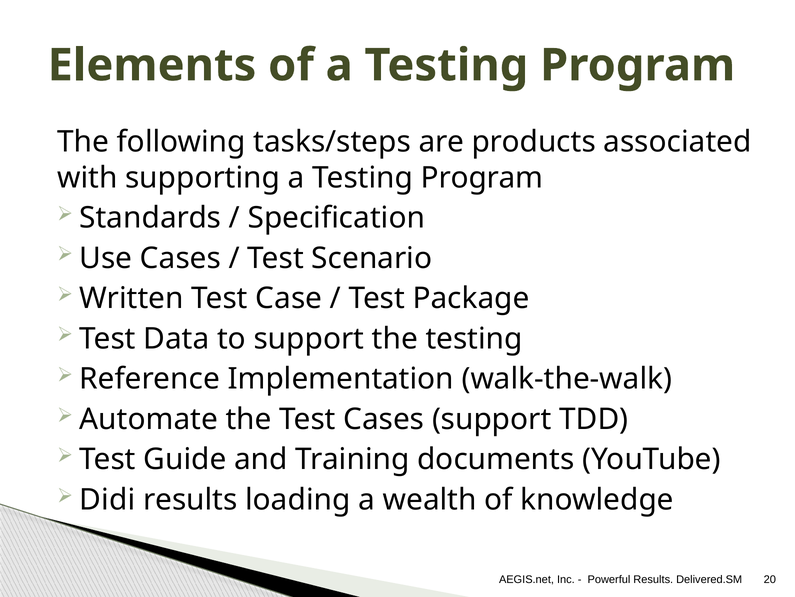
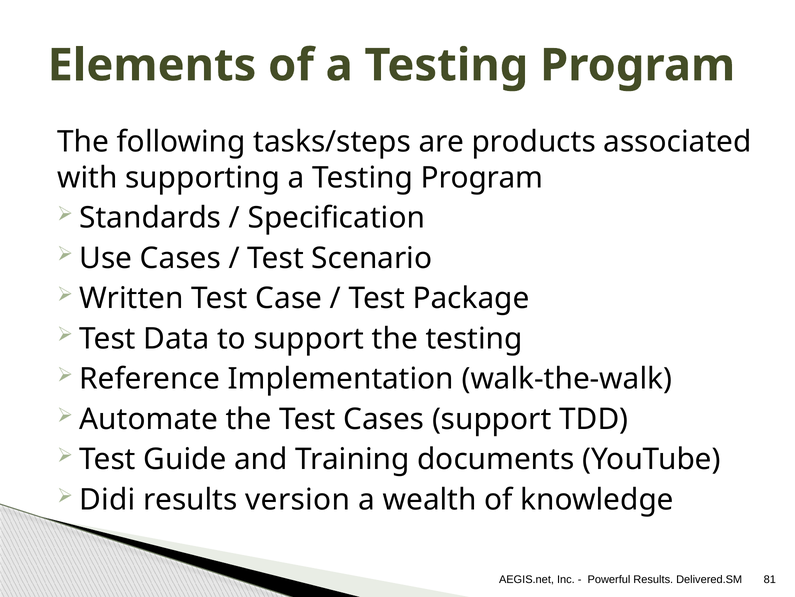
loading: loading -> version
20: 20 -> 81
